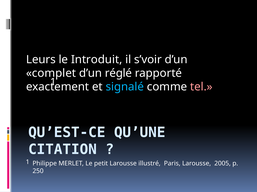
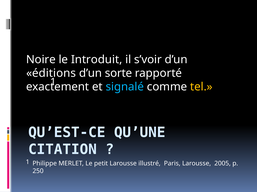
Leurs: Leurs -> Noire
complet: complet -> éditions
réglé: réglé -> sorte
tel colour: pink -> yellow
